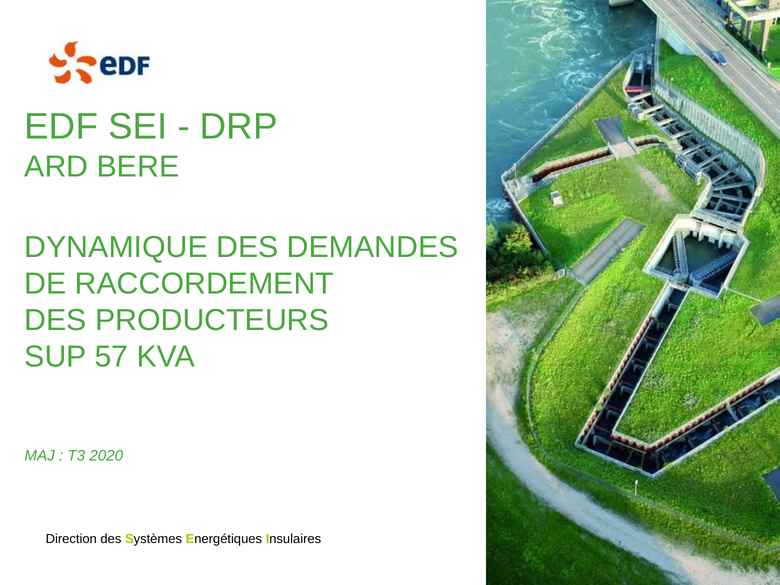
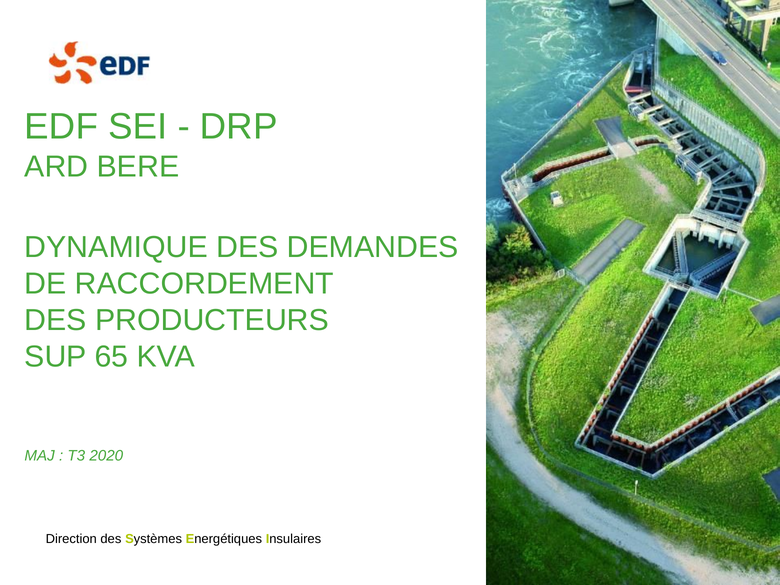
57: 57 -> 65
